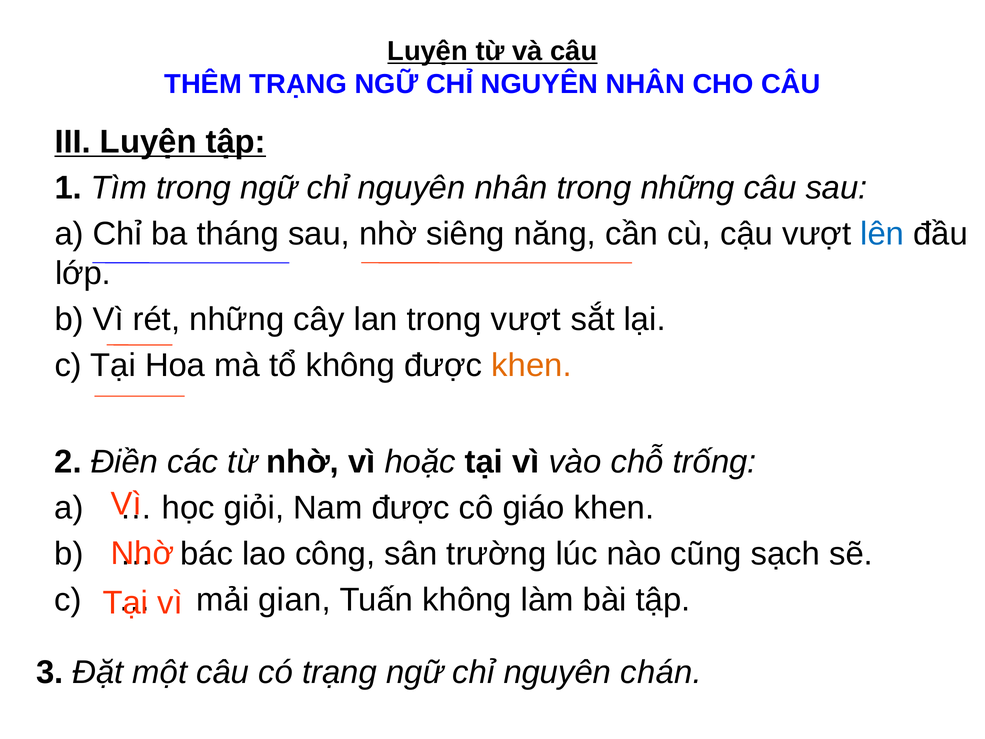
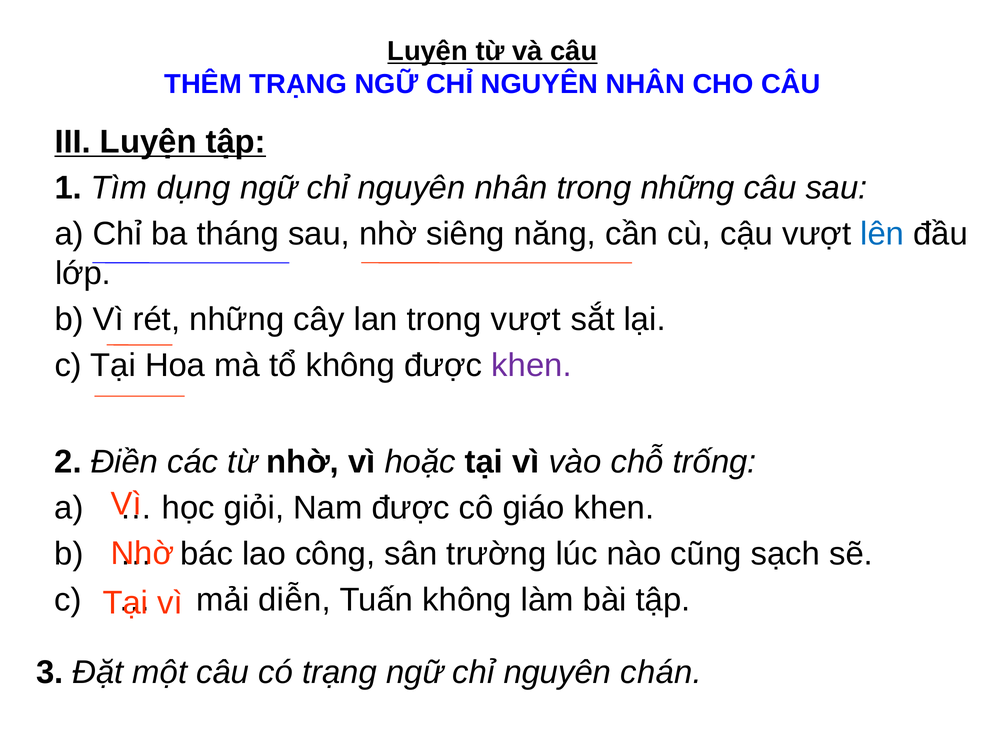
Tìm trong: trong -> dụng
khen at (532, 365) colour: orange -> purple
gian: gian -> diễn
